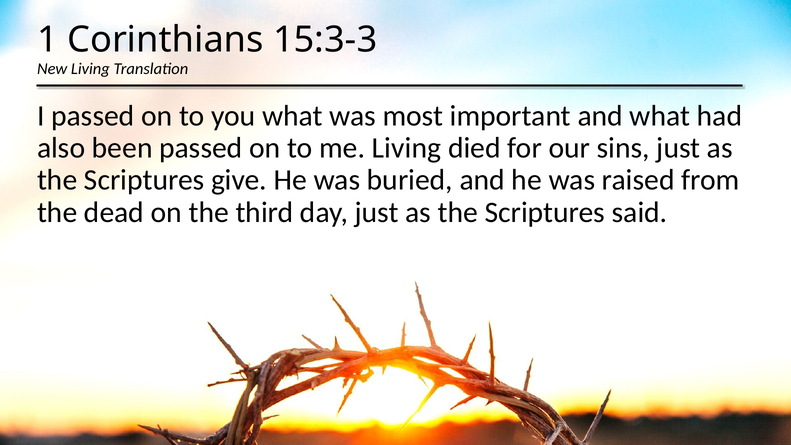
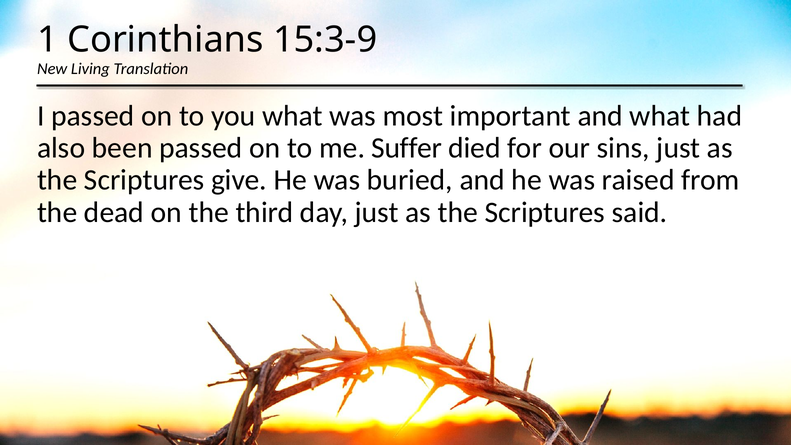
15:3-3: 15:3-3 -> 15:3-9
me Living: Living -> Suffer
